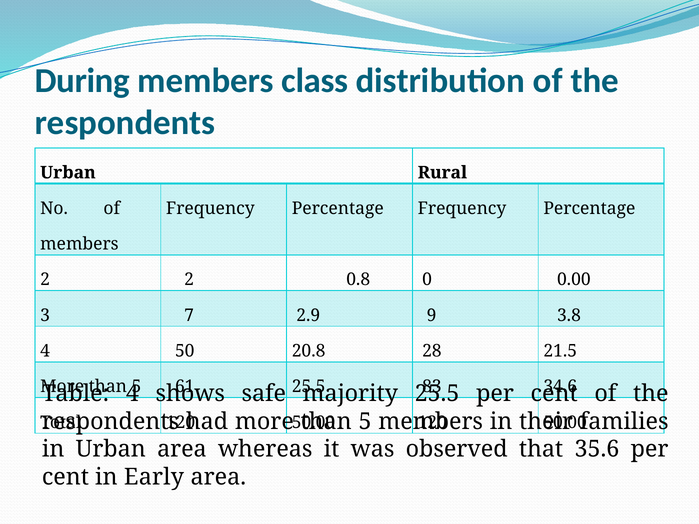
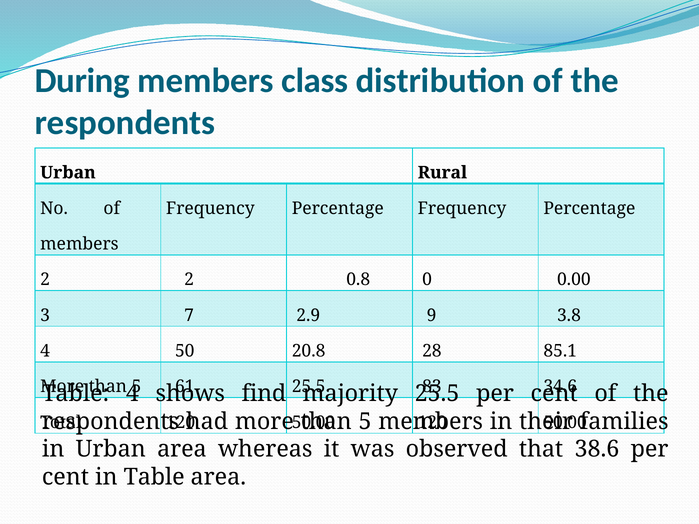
21.5: 21.5 -> 85.1
safe: safe -> find
35.6: 35.6 -> 38.6
in Early: Early -> Table
